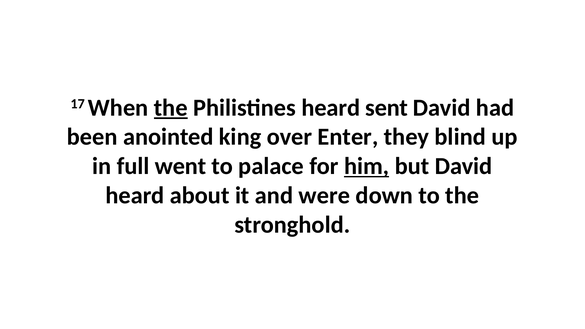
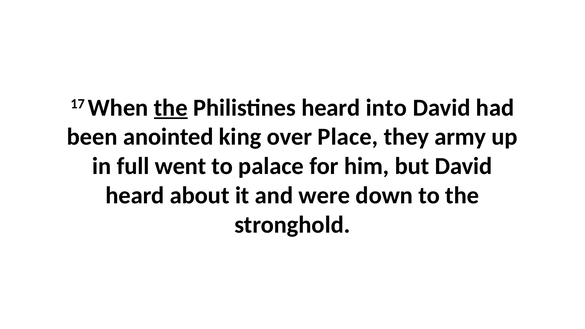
sent: sent -> into
Enter: Enter -> Place
blind: blind -> army
him underline: present -> none
